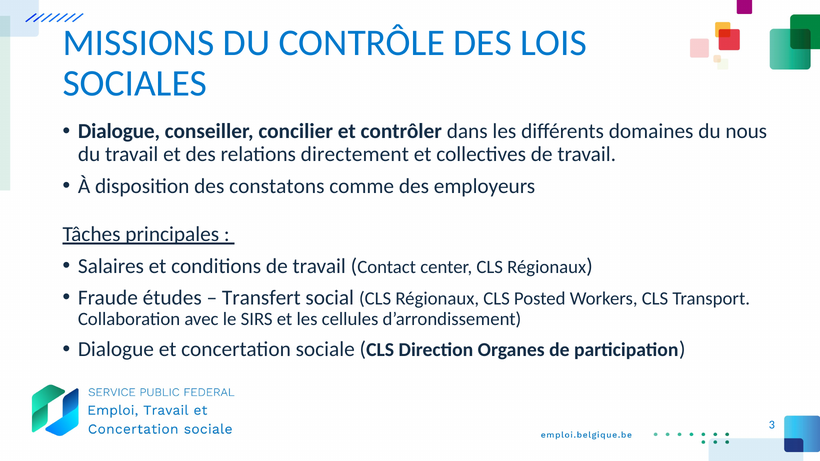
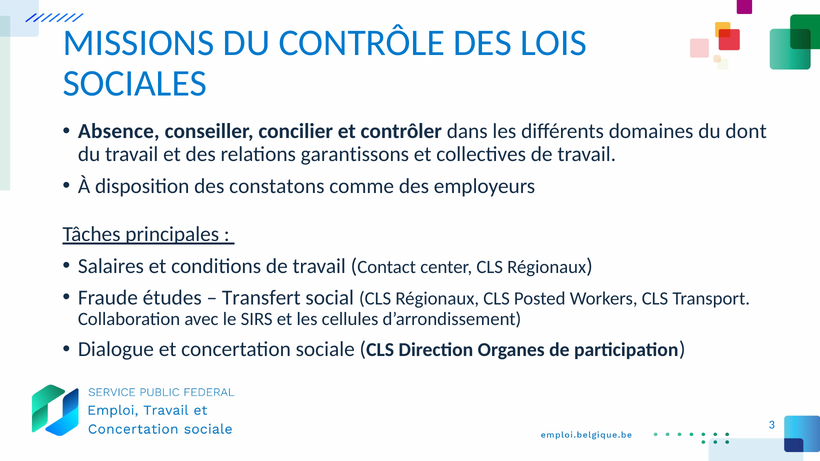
Dialogue at (119, 131): Dialogue -> Absence
nous: nous -> dont
directement: directement -> garantissons
